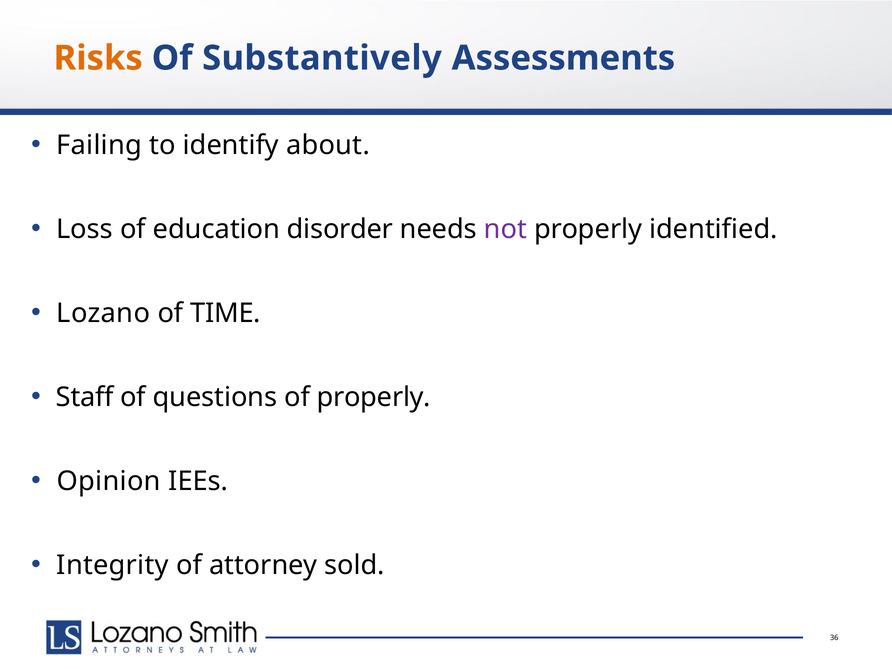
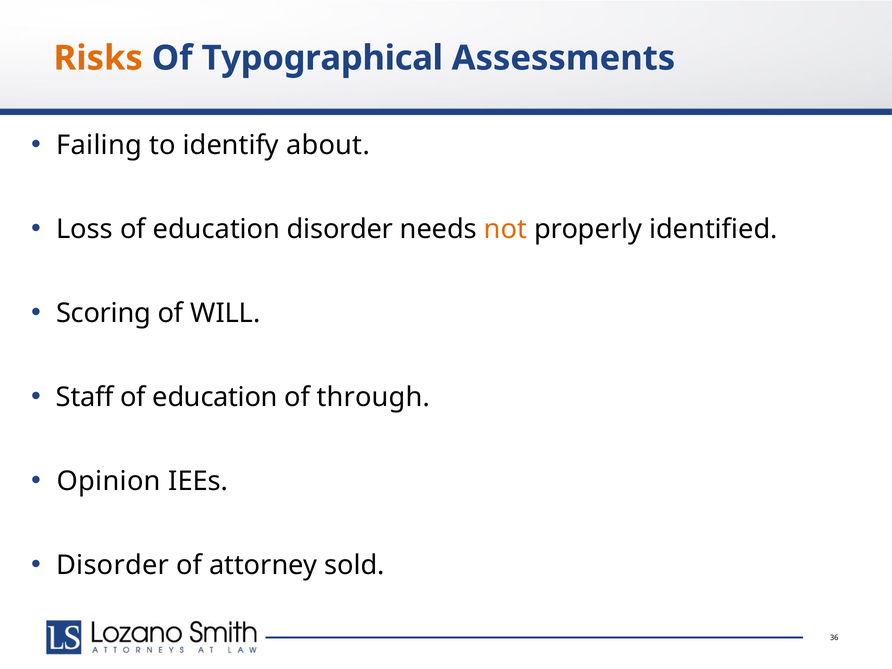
Substantively: Substantively -> Typographical
not colour: purple -> orange
Lozano: Lozano -> Scoring
TIME: TIME -> WILL
questions at (215, 397): questions -> education
of properly: properly -> through
Integrity at (113, 565): Integrity -> Disorder
